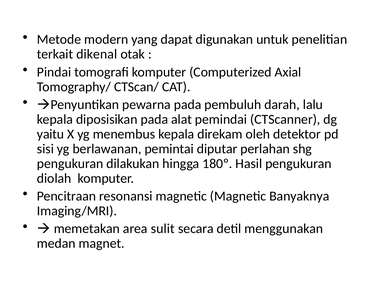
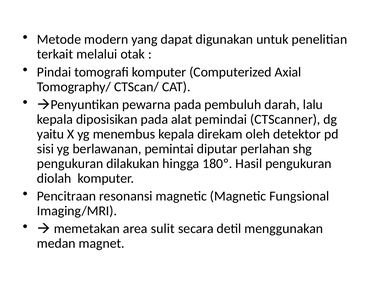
dikenal: dikenal -> melalui
Banyaknya: Banyaknya -> Fungsional
